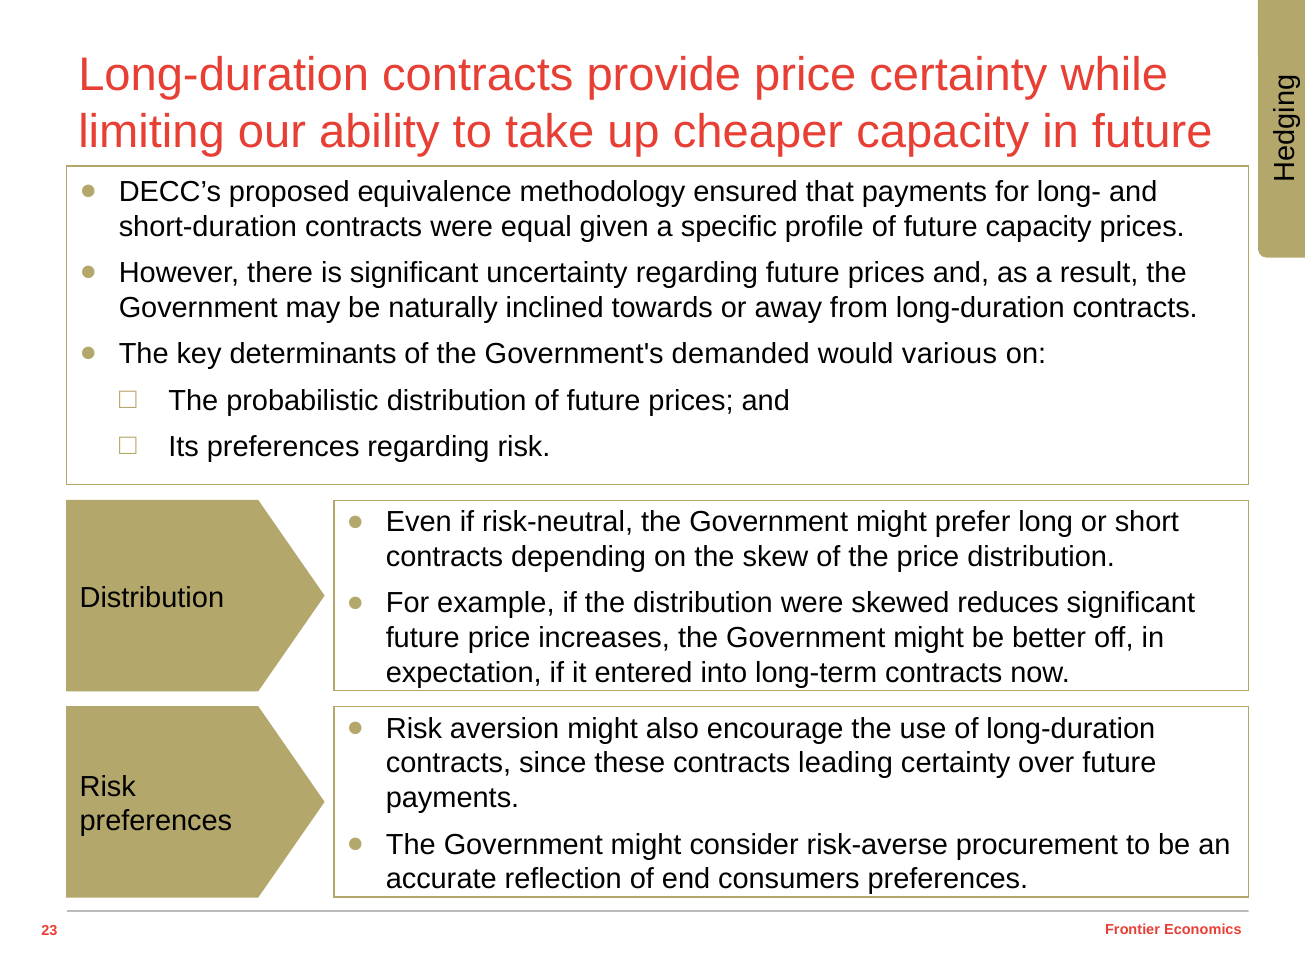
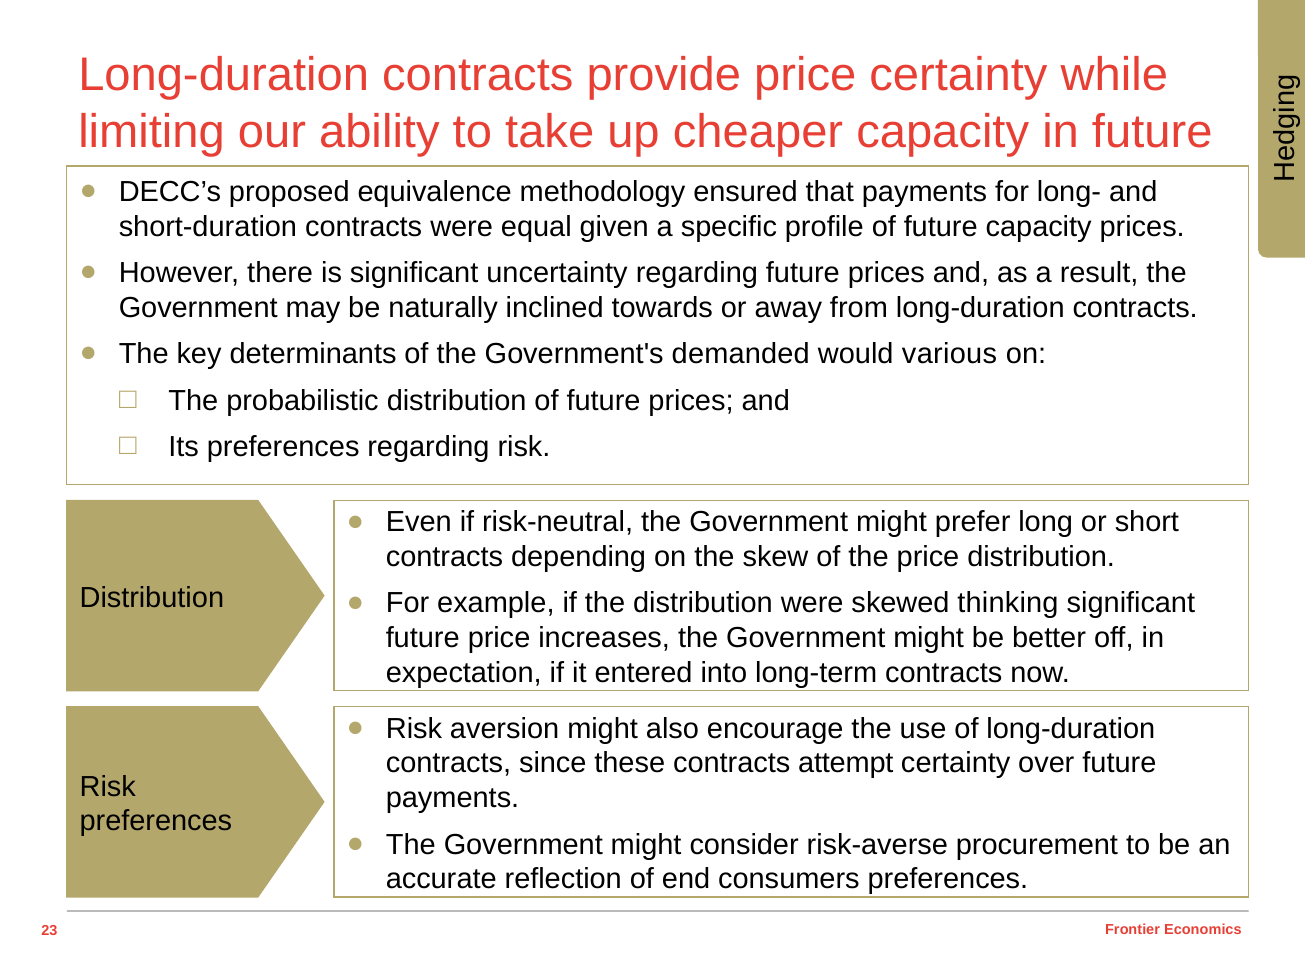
reduces: reduces -> thinking
leading: leading -> attempt
